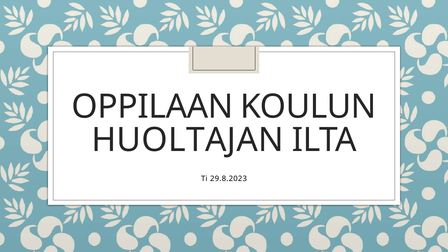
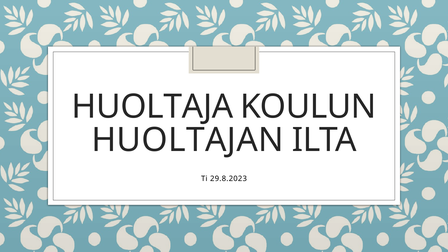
OPPILAAN: OPPILAAN -> HUOLTAJA
